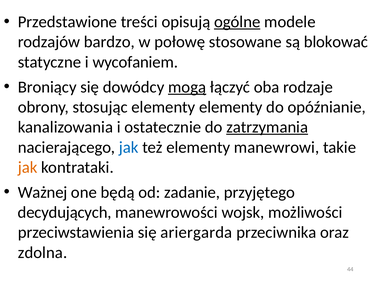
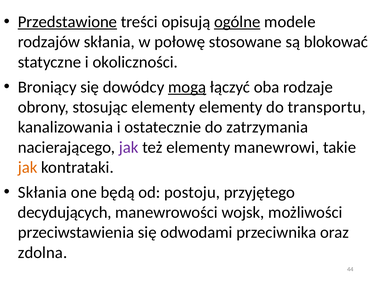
Przedstawione underline: none -> present
rodzajów bardzo: bardzo -> skłania
wycofaniem: wycofaniem -> okoliczności
opóźnianie: opóźnianie -> transportu
zatrzymania underline: present -> none
jak at (129, 147) colour: blue -> purple
Ważnej at (43, 192): Ważnej -> Skłania
zadanie: zadanie -> postoju
ariergarda: ariergarda -> odwodami
